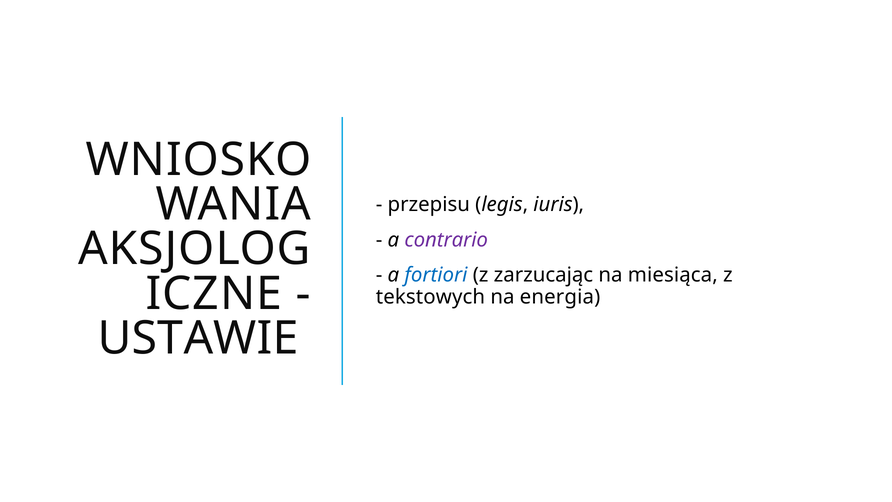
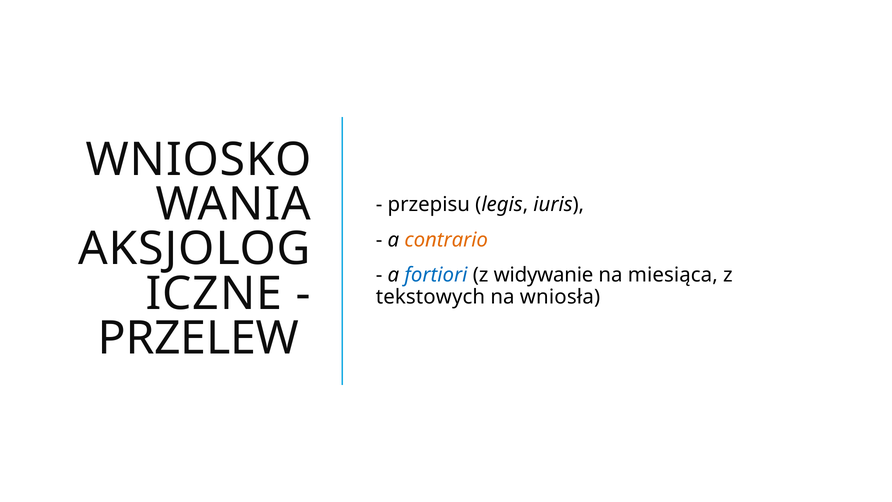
contrario colour: purple -> orange
zarzucając: zarzucając -> widywanie
energia: energia -> wniosła
USTAWIE: USTAWIE -> PRZELEW
